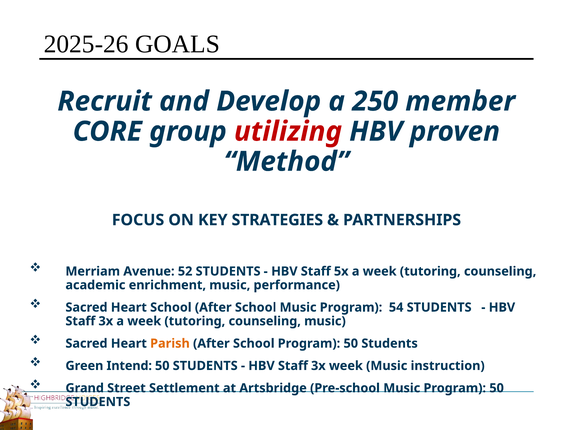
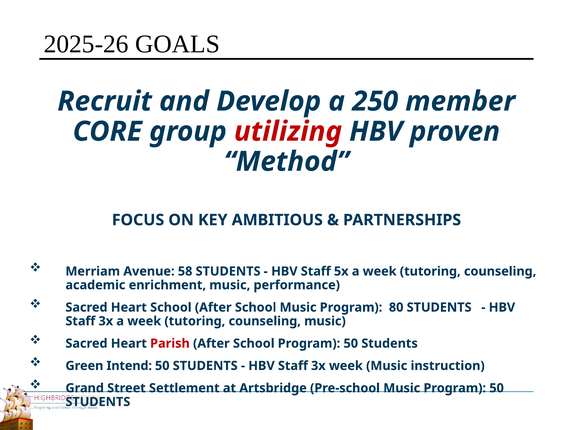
STRATEGIES: STRATEGIES -> AMBITIOUS
52: 52 -> 58
54: 54 -> 80
Parish colour: orange -> red
